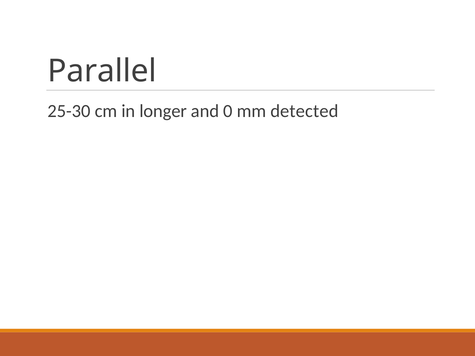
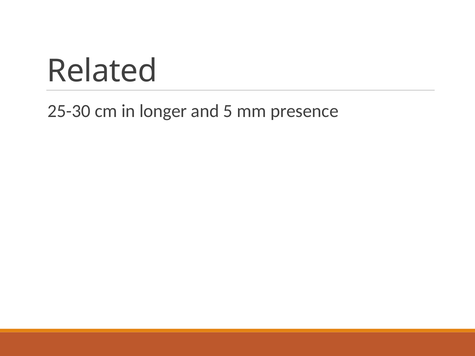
Parallel: Parallel -> Related
0: 0 -> 5
detected: detected -> presence
